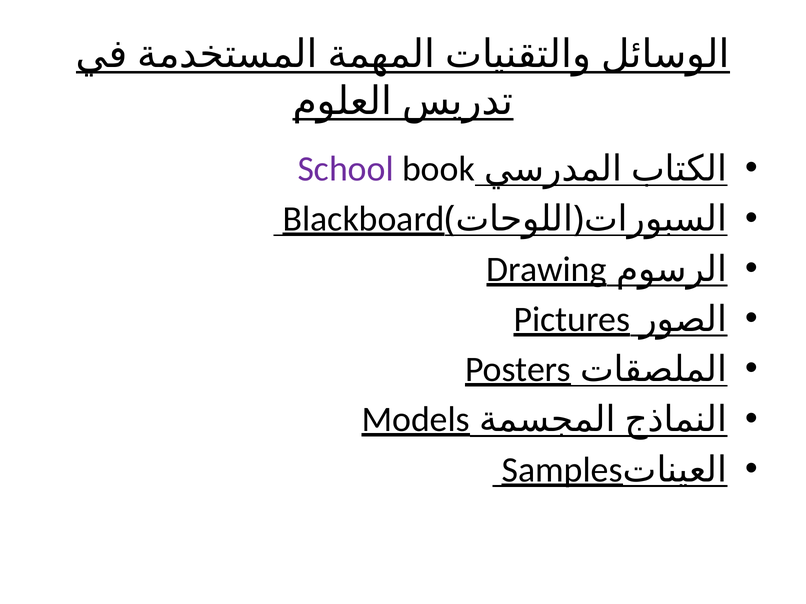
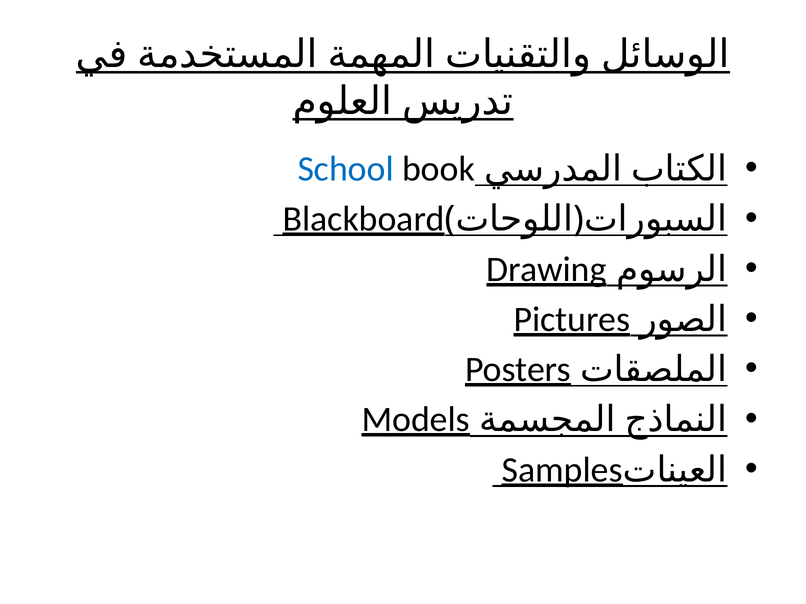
School colour: purple -> blue
